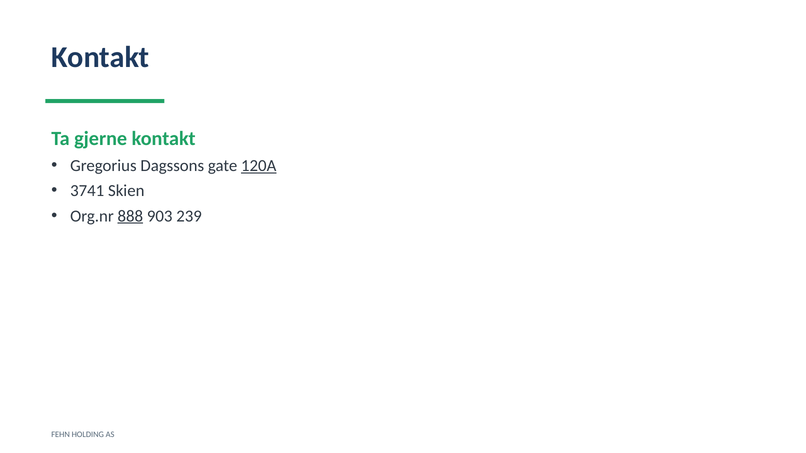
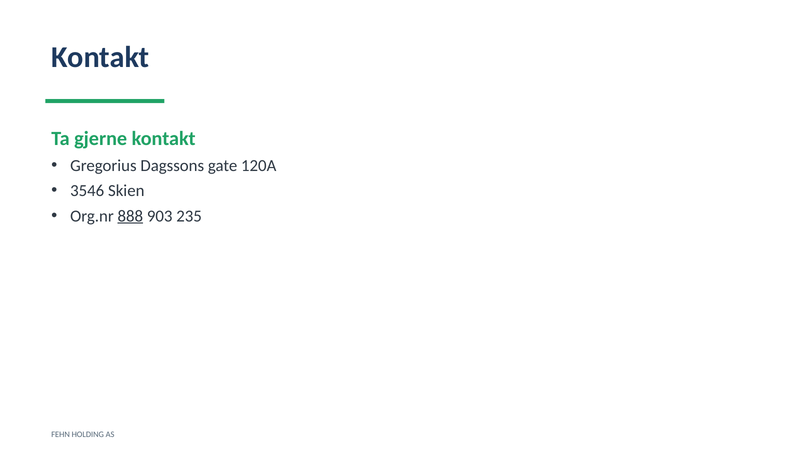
120A underline: present -> none
3741: 3741 -> 3546
239: 239 -> 235
